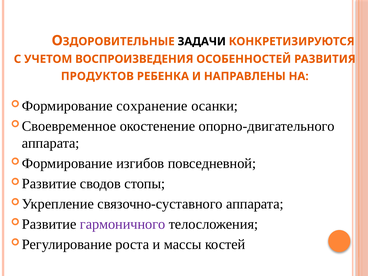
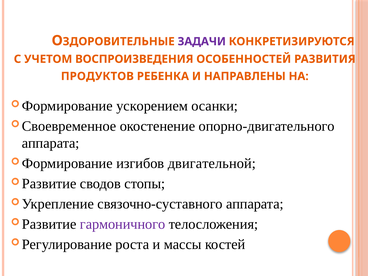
ЗАДАЧИ colour: black -> purple
сохранение: сохранение -> ускорением
повседневной: повседневной -> двигательной
